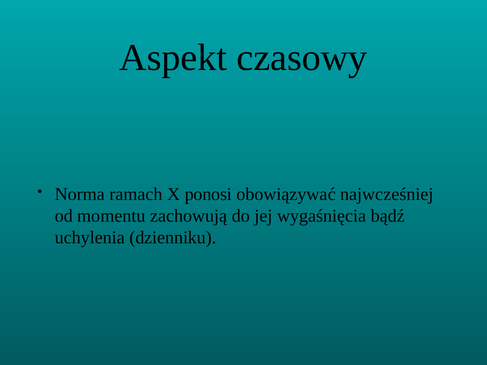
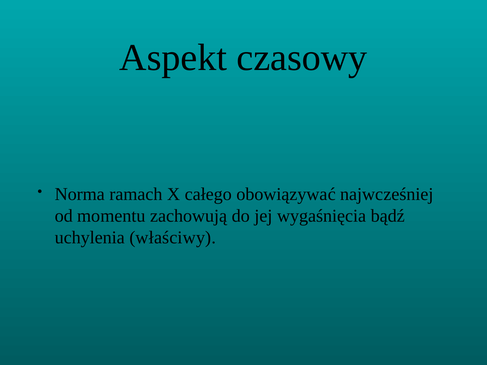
ponosi: ponosi -> całego
dzienniku: dzienniku -> właściwy
